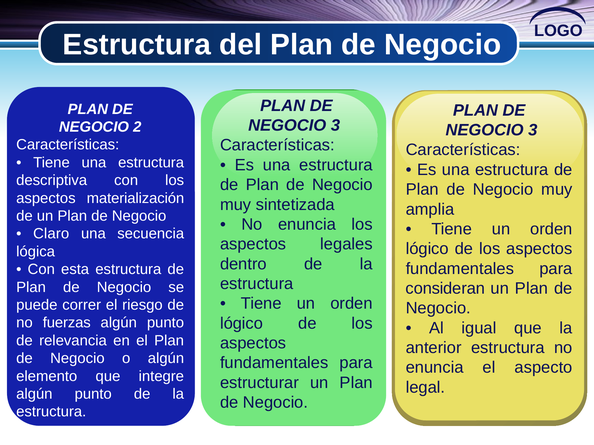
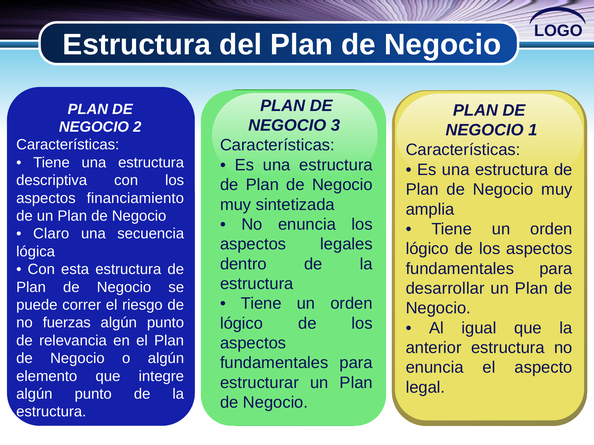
3 at (533, 130): 3 -> 1
materialización: materialización -> financiamiento
consideran: consideran -> desarrollar
